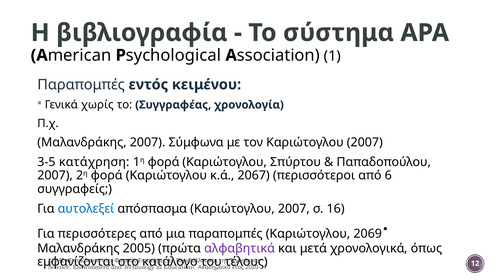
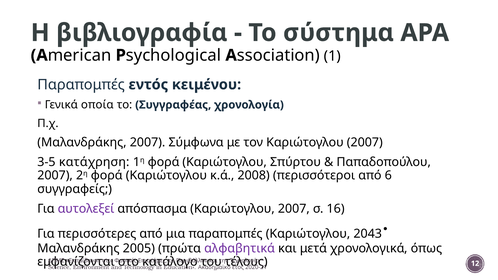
χωρίς: χωρίς -> οποία
2067: 2067 -> 2008
αυτολεξεί colour: blue -> purple
2069: 2069 -> 2043
